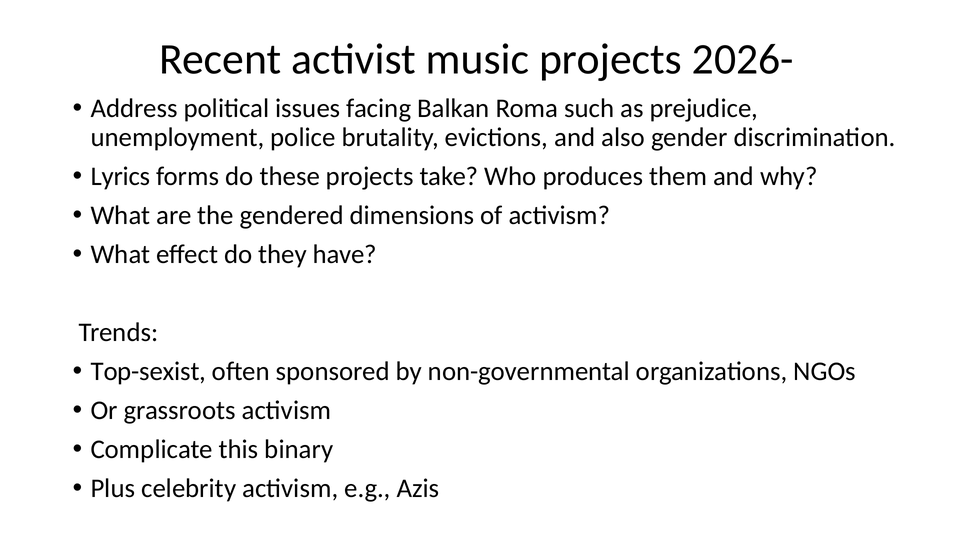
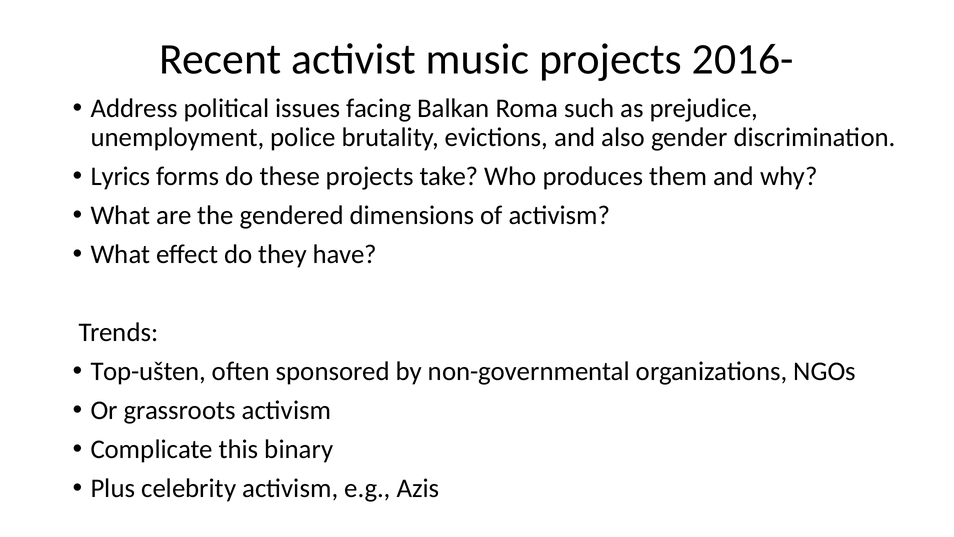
2026-: 2026- -> 2016-
Top-sexist: Top-sexist -> Top-ušten
